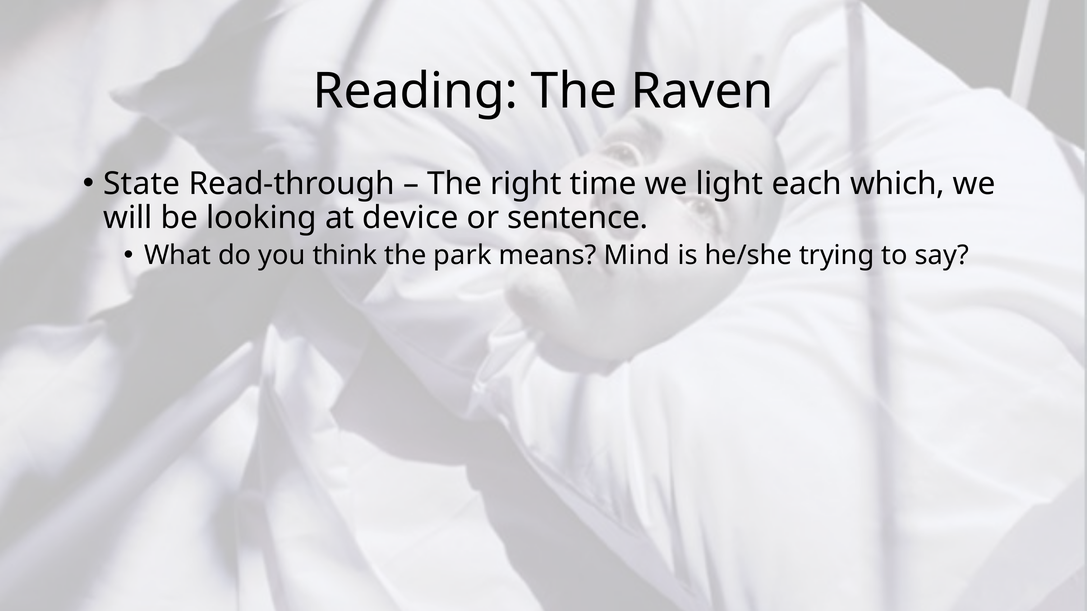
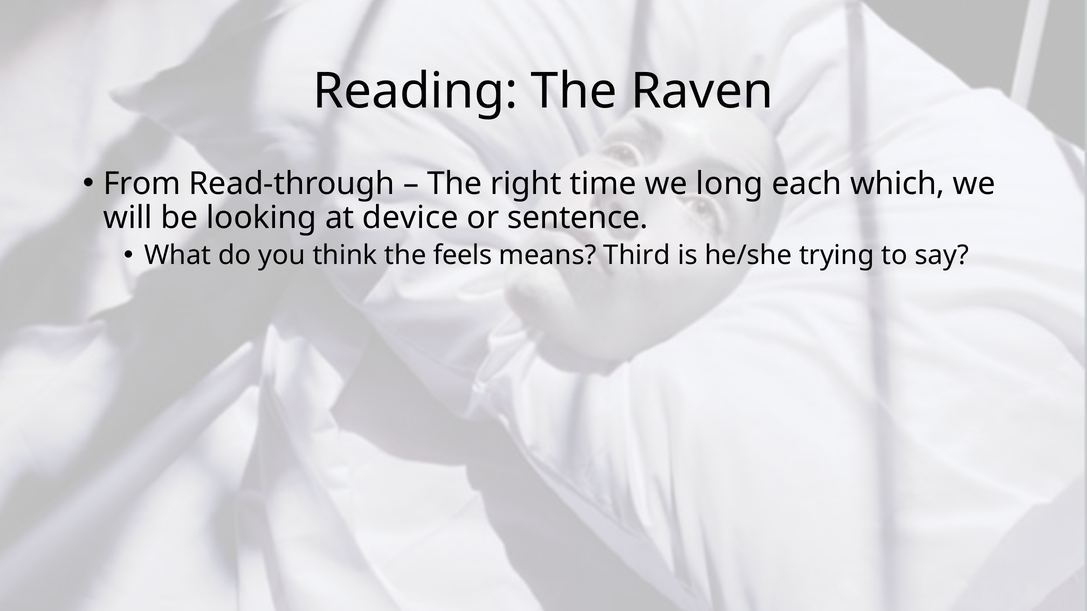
State: State -> From
light: light -> long
park: park -> feels
Mind: Mind -> Third
